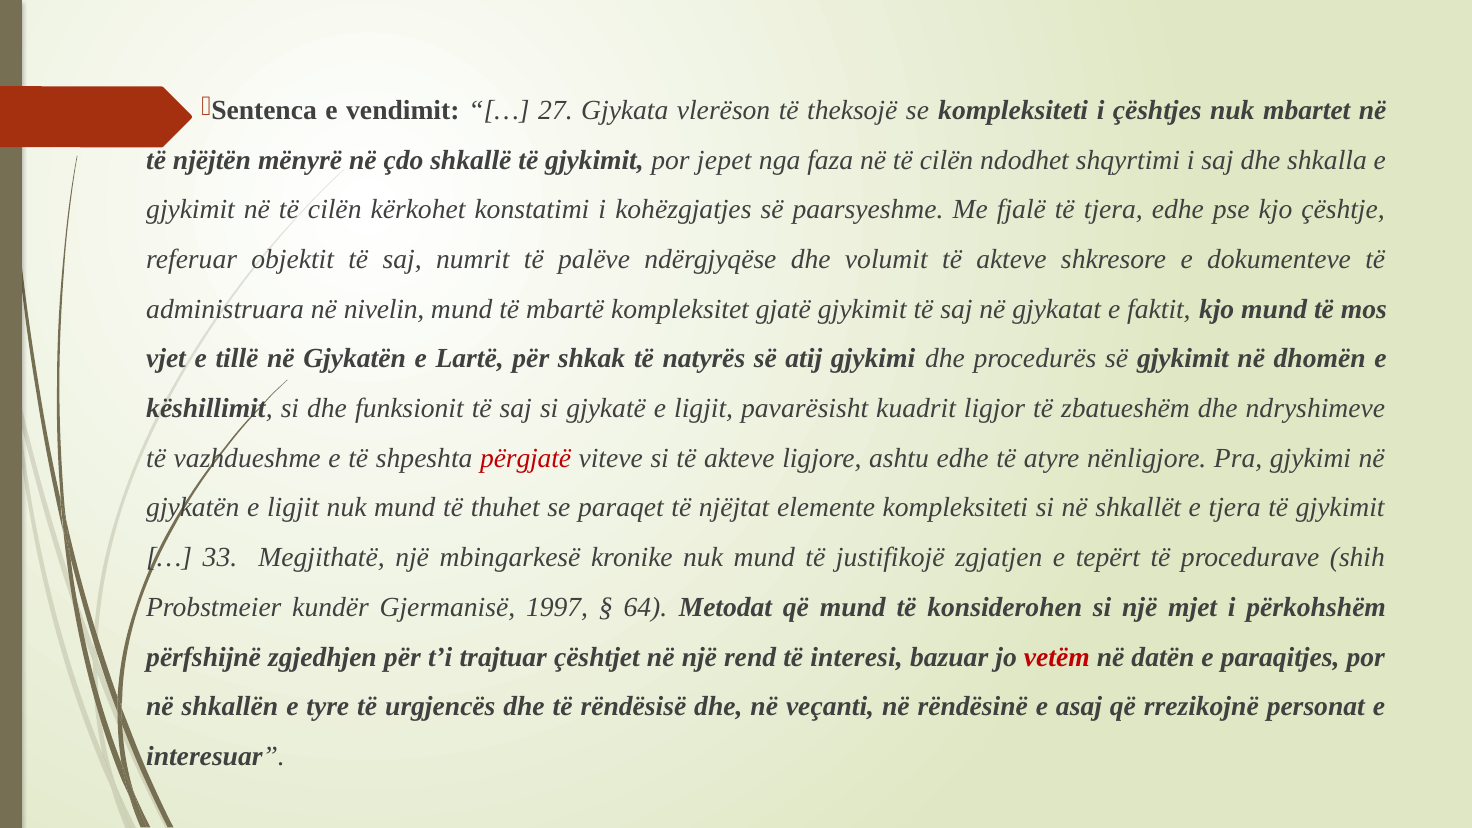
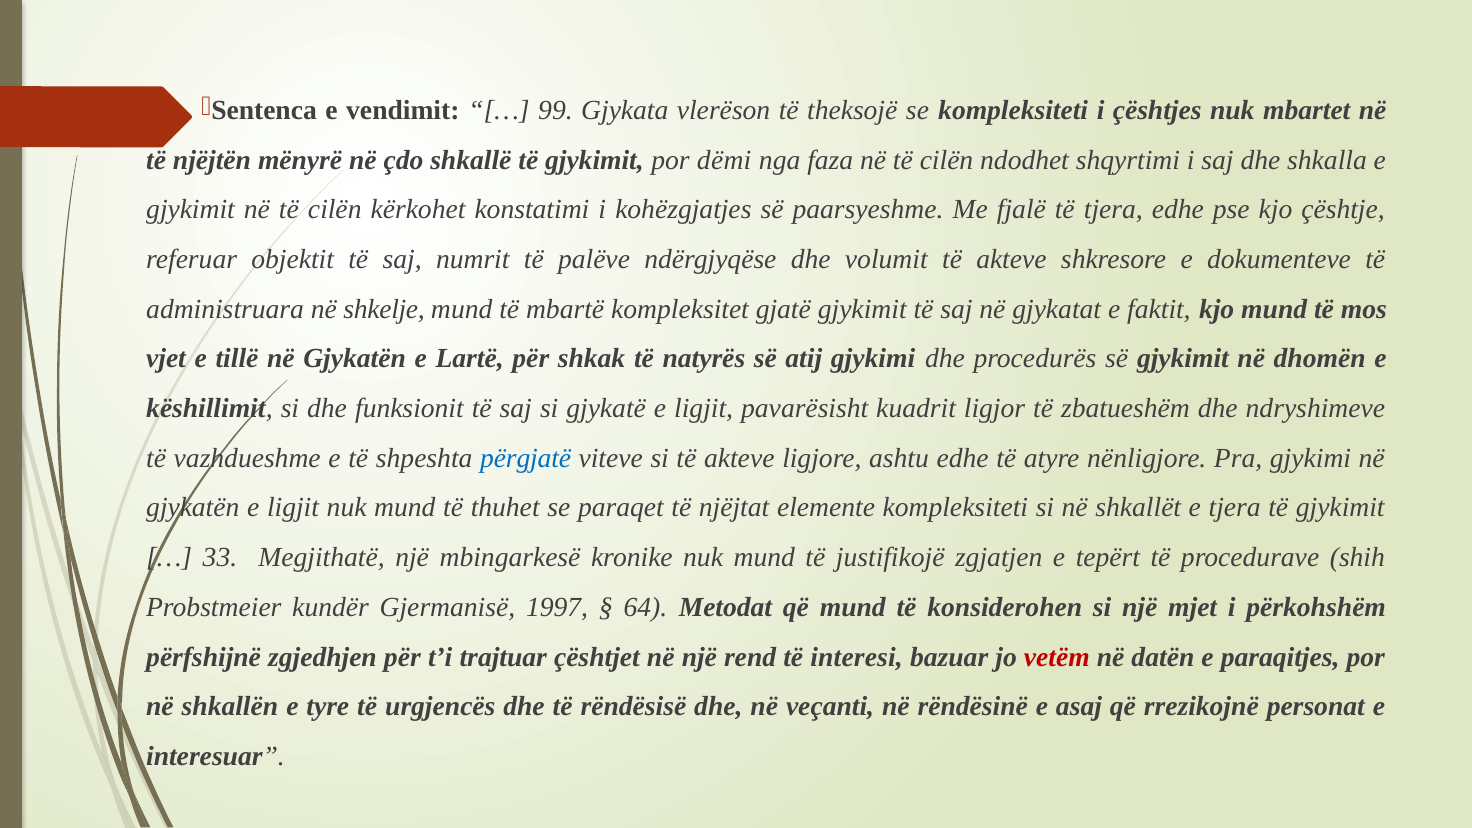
27: 27 -> 99
jepet: jepet -> dëmi
nivelin: nivelin -> shkelje
përgjatë colour: red -> blue
